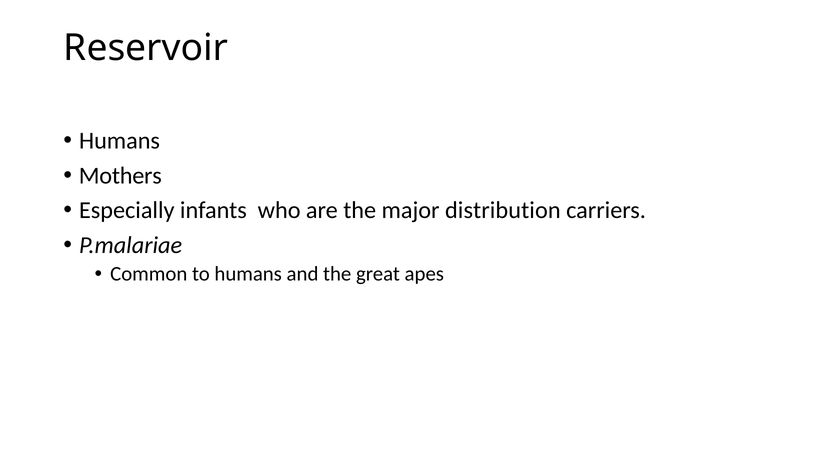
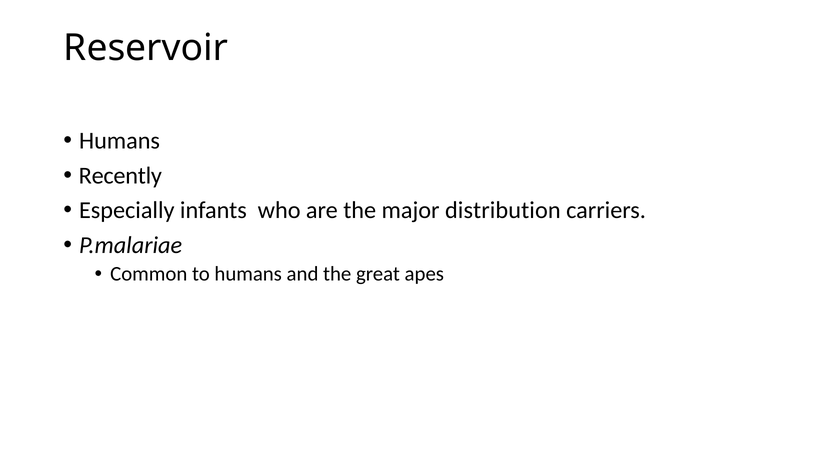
Mothers: Mothers -> Recently
